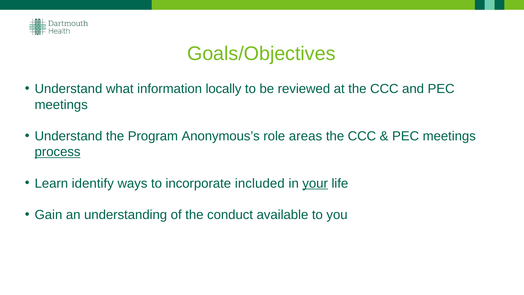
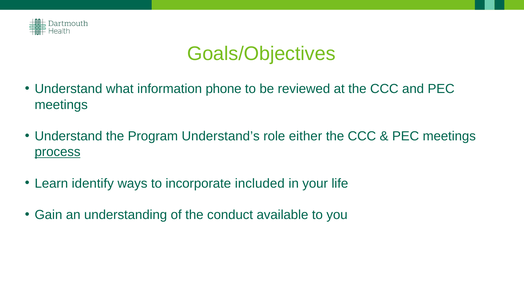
locally: locally -> phone
Anonymous’s: Anonymous’s -> Understand’s
areas: areas -> either
your underline: present -> none
